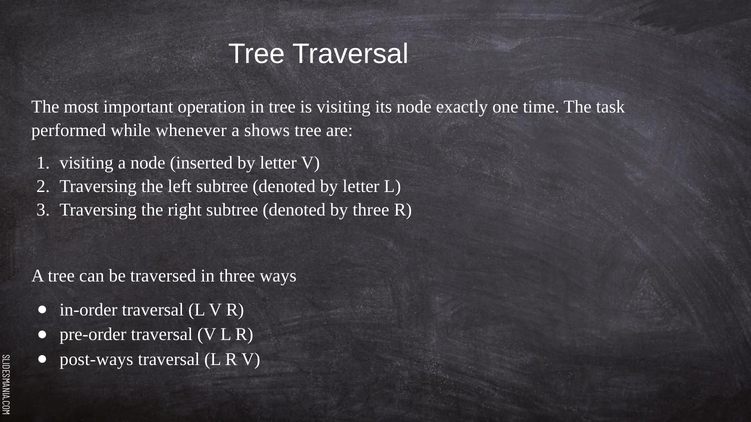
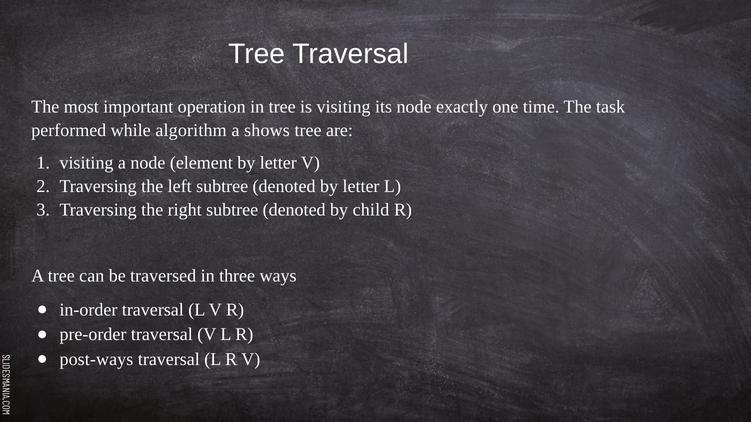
whenever: whenever -> algorithm
inserted: inserted -> element
by three: three -> child
